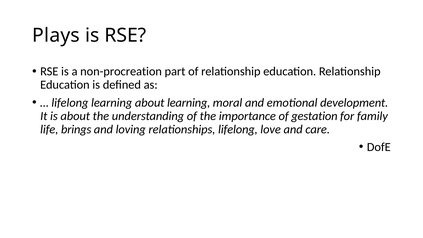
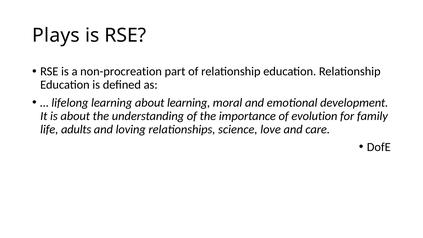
gestation: gestation -> evolution
brings: brings -> adults
relationships lifelong: lifelong -> science
